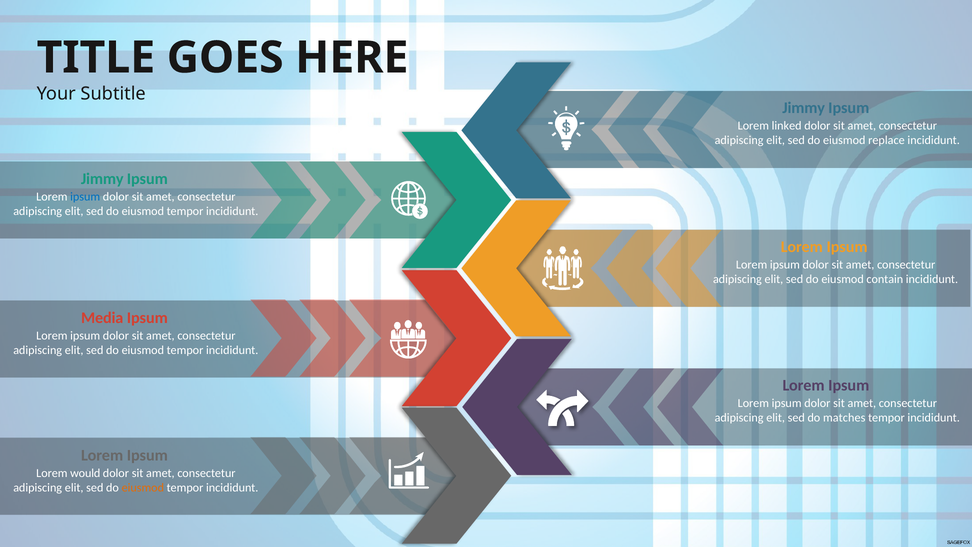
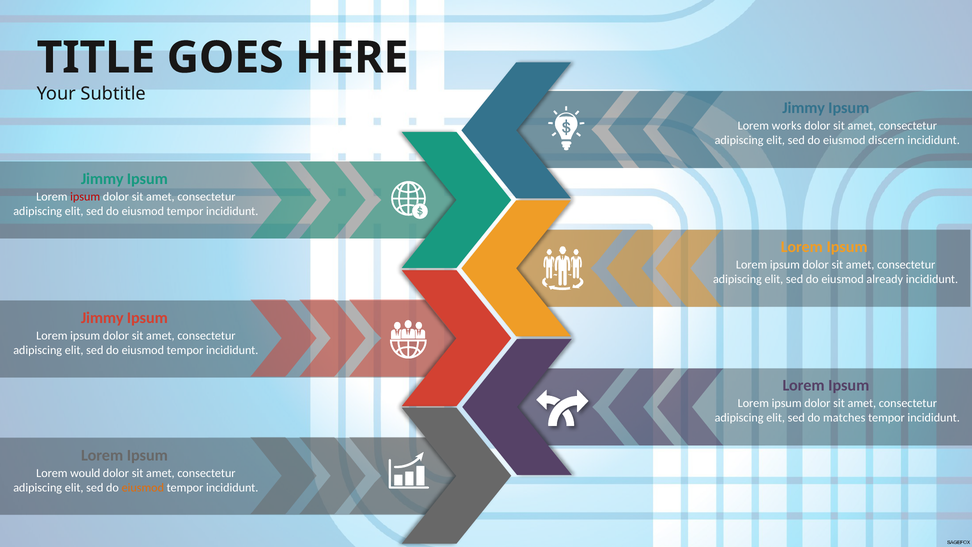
linked: linked -> works
replace: replace -> discern
ipsum at (85, 197) colour: blue -> red
contain: contain -> already
Media at (102, 318): Media -> Jimmy
